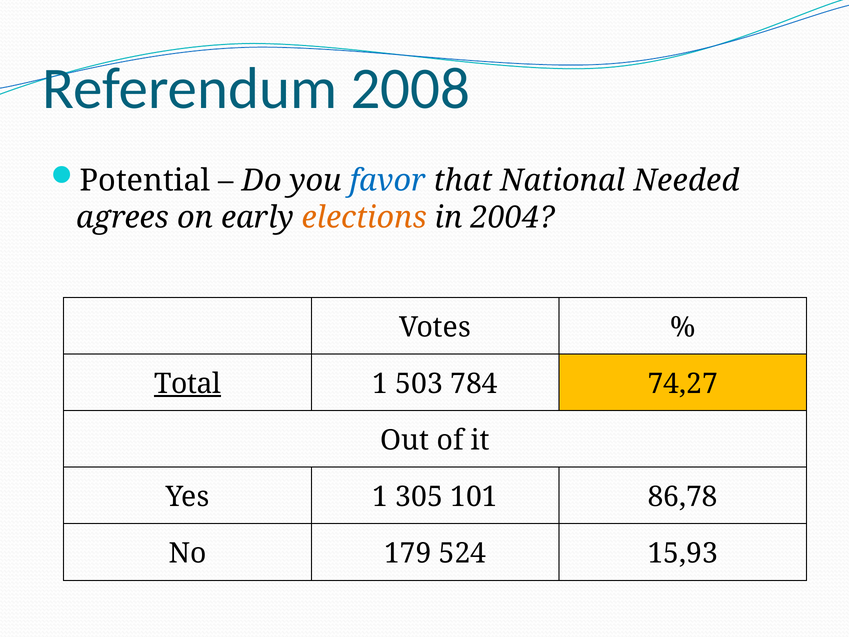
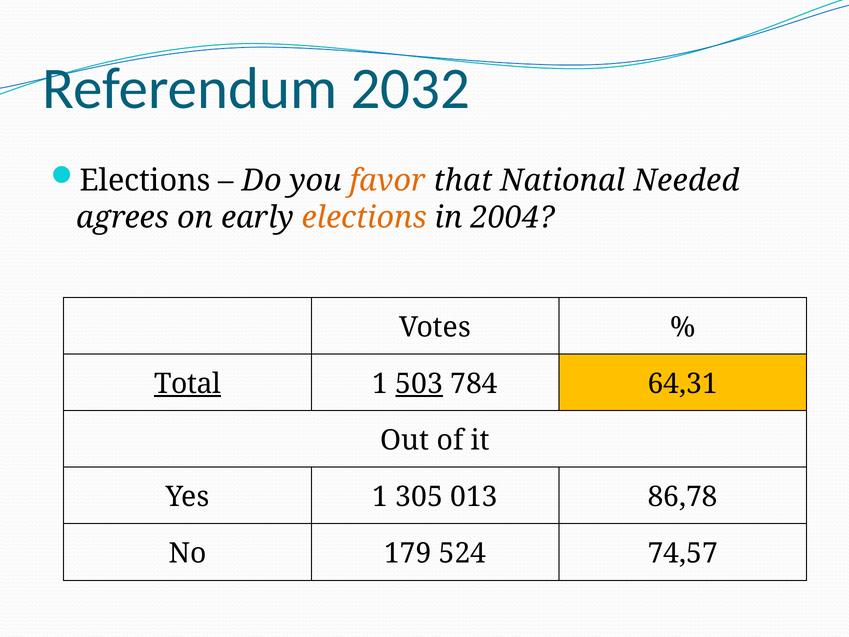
2008: 2008 -> 2032
Potential at (145, 180): Potential -> Elections
favor colour: blue -> orange
503 underline: none -> present
74,27: 74,27 -> 64,31
101: 101 -> 013
15,93: 15,93 -> 74,57
